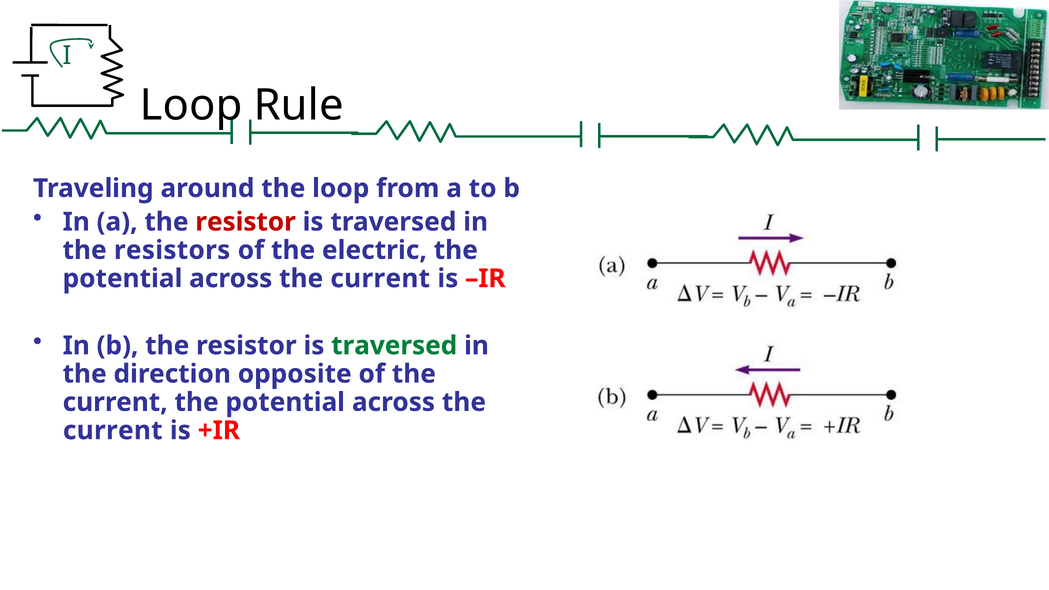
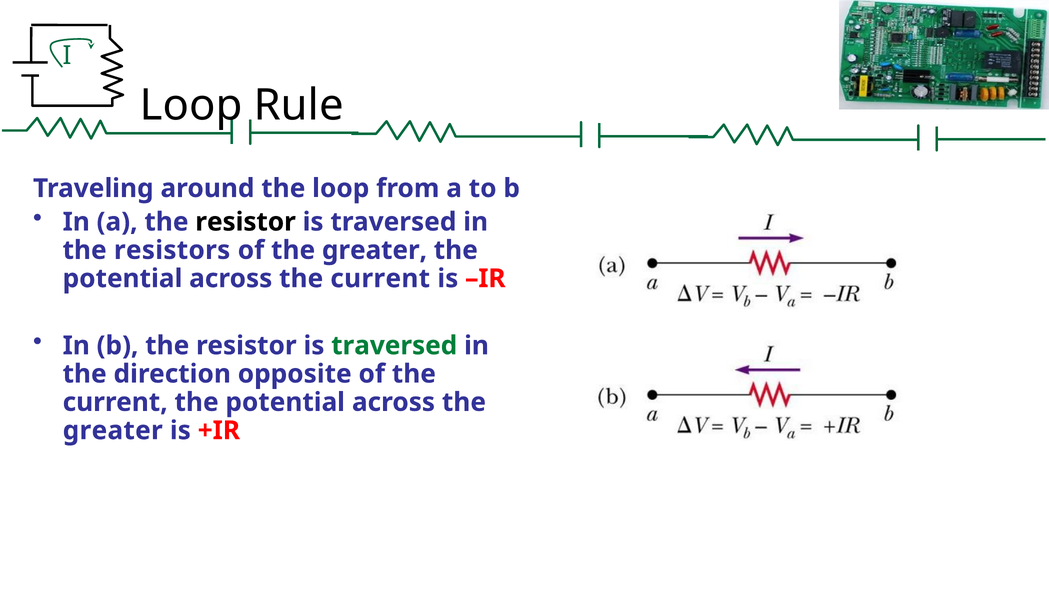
resistor at (246, 222) colour: red -> black
of the electric: electric -> greater
current at (113, 431): current -> greater
